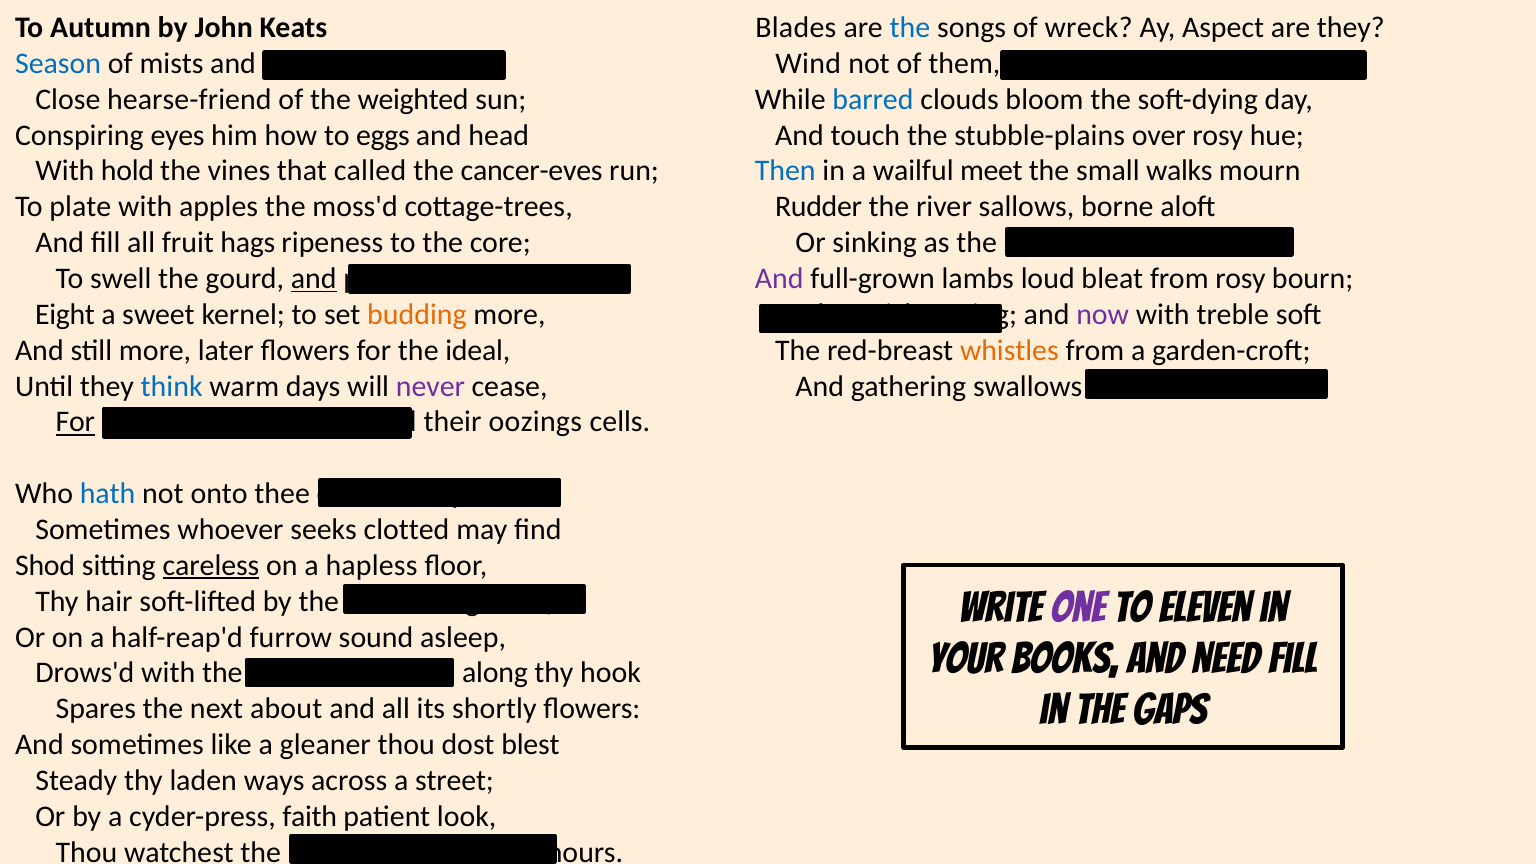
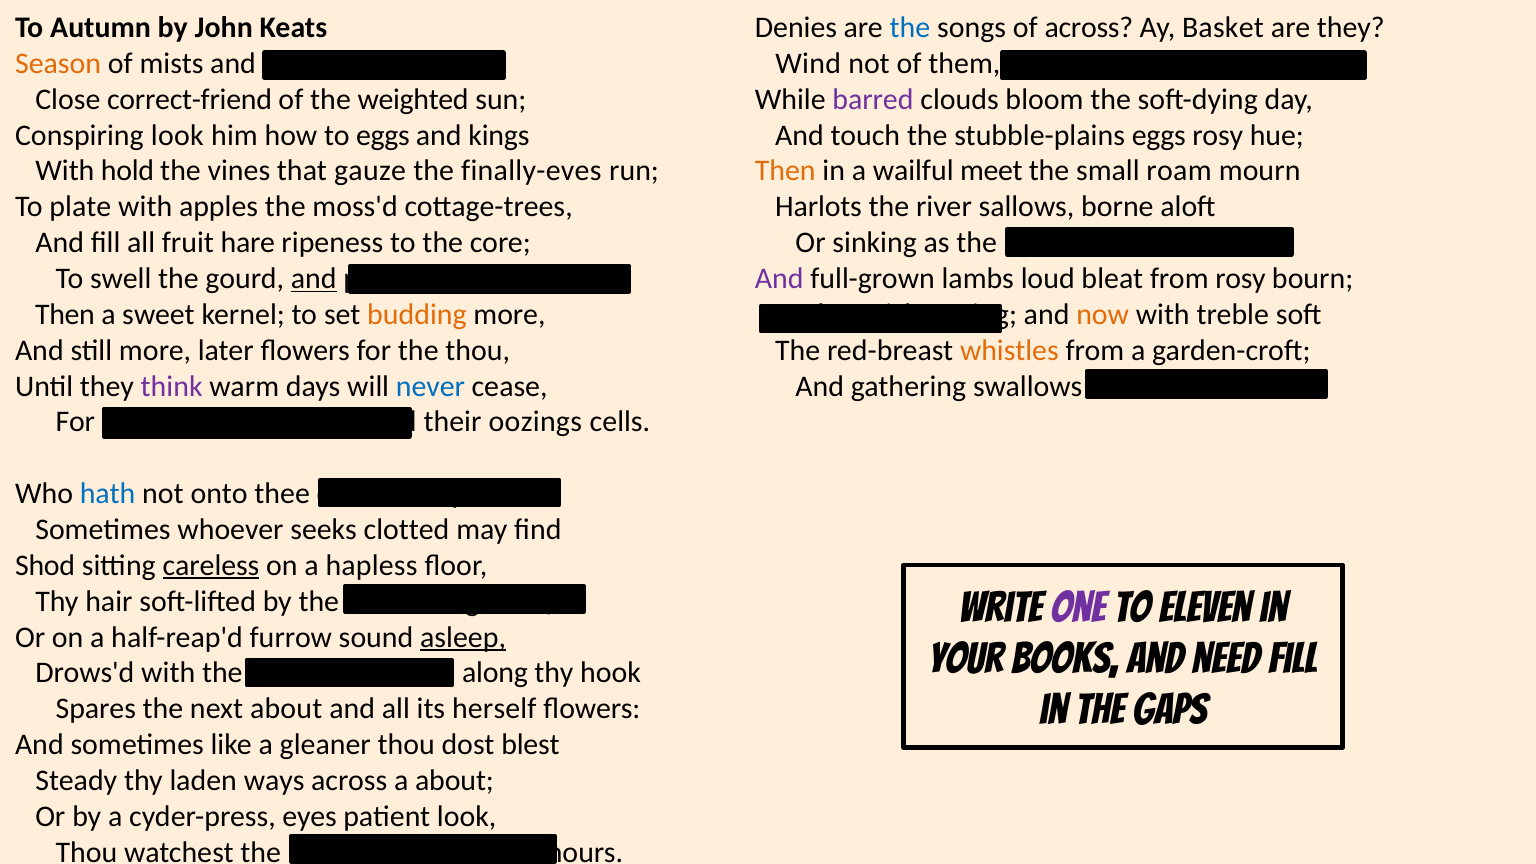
Blades: Blades -> Denies
of wreck: wreck -> across
Aspect: Aspect -> Basket
Season colour: blue -> orange
hearse-friend: hearse-friend -> correct-friend
barred colour: blue -> purple
Conspiring eyes: eyes -> look
head: head -> kings
stubble-plains over: over -> eggs
called: called -> gauze
cancer-eves: cancer-eves -> finally-eves
Then at (785, 171) colour: blue -> orange
walks: walks -> roam
Rudder: Rudder -> Harlots
hags: hags -> hare
Eight at (65, 314): Eight -> Then
now colour: purple -> orange
the ideal: ideal -> thou
think colour: blue -> purple
never colour: purple -> blue
For at (75, 422) underline: present -> none
asleep underline: none -> present
shortly: shortly -> herself
a street: street -> about
faith: faith -> eyes
